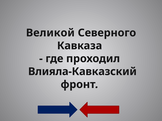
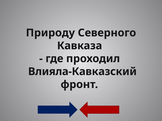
Великой: Великой -> Природу
